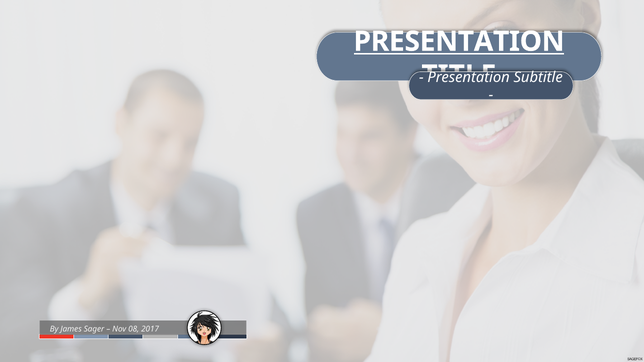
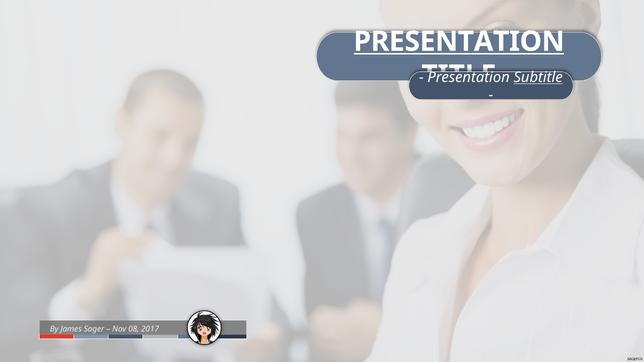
Subtitle underline: none -> present
